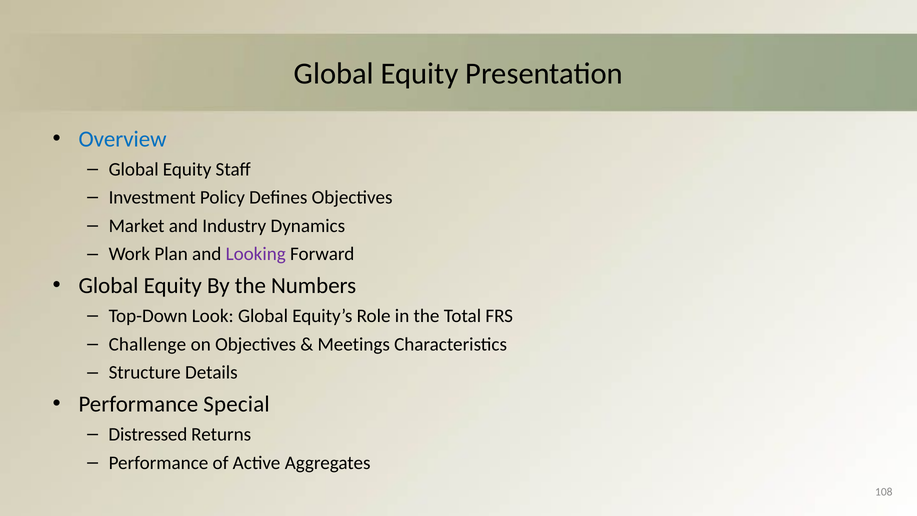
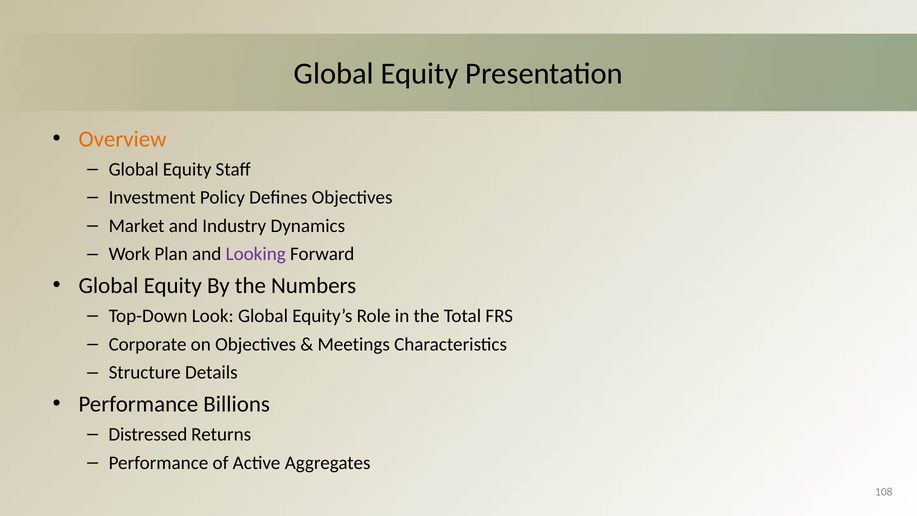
Overview colour: blue -> orange
Challenge: Challenge -> Corporate
Special: Special -> Billions
